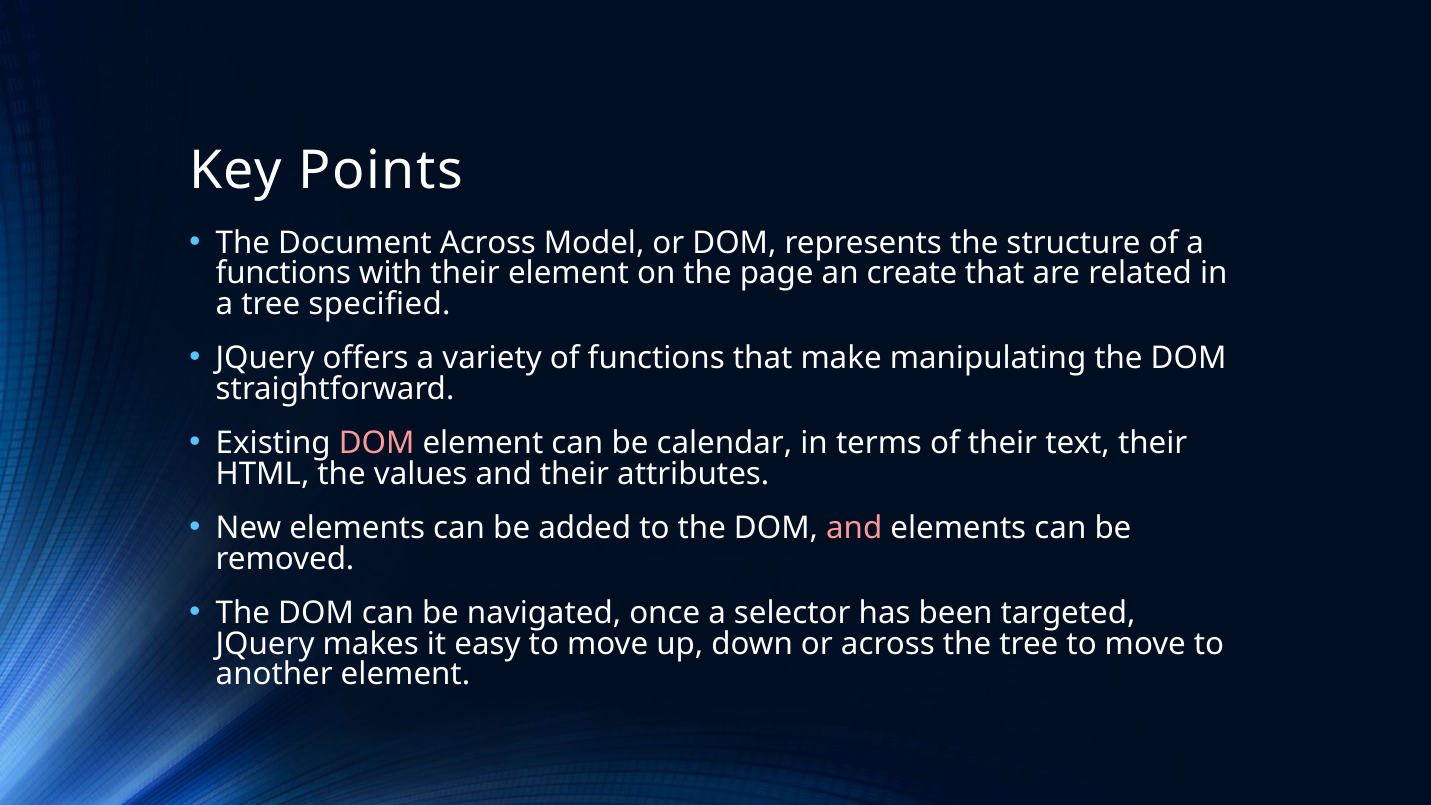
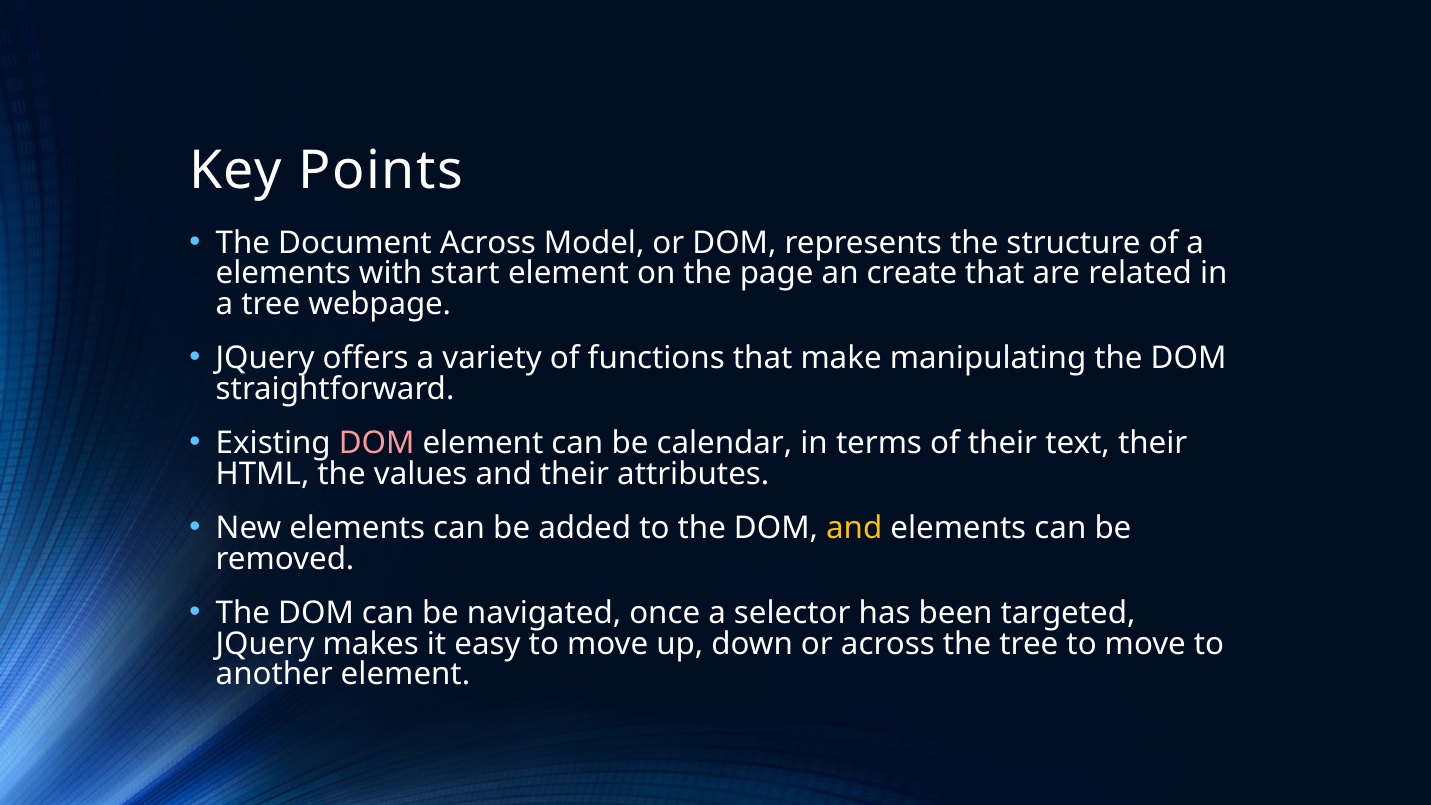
functions at (283, 273): functions -> elements
with their: their -> start
specified: specified -> webpage
and at (854, 528) colour: pink -> yellow
